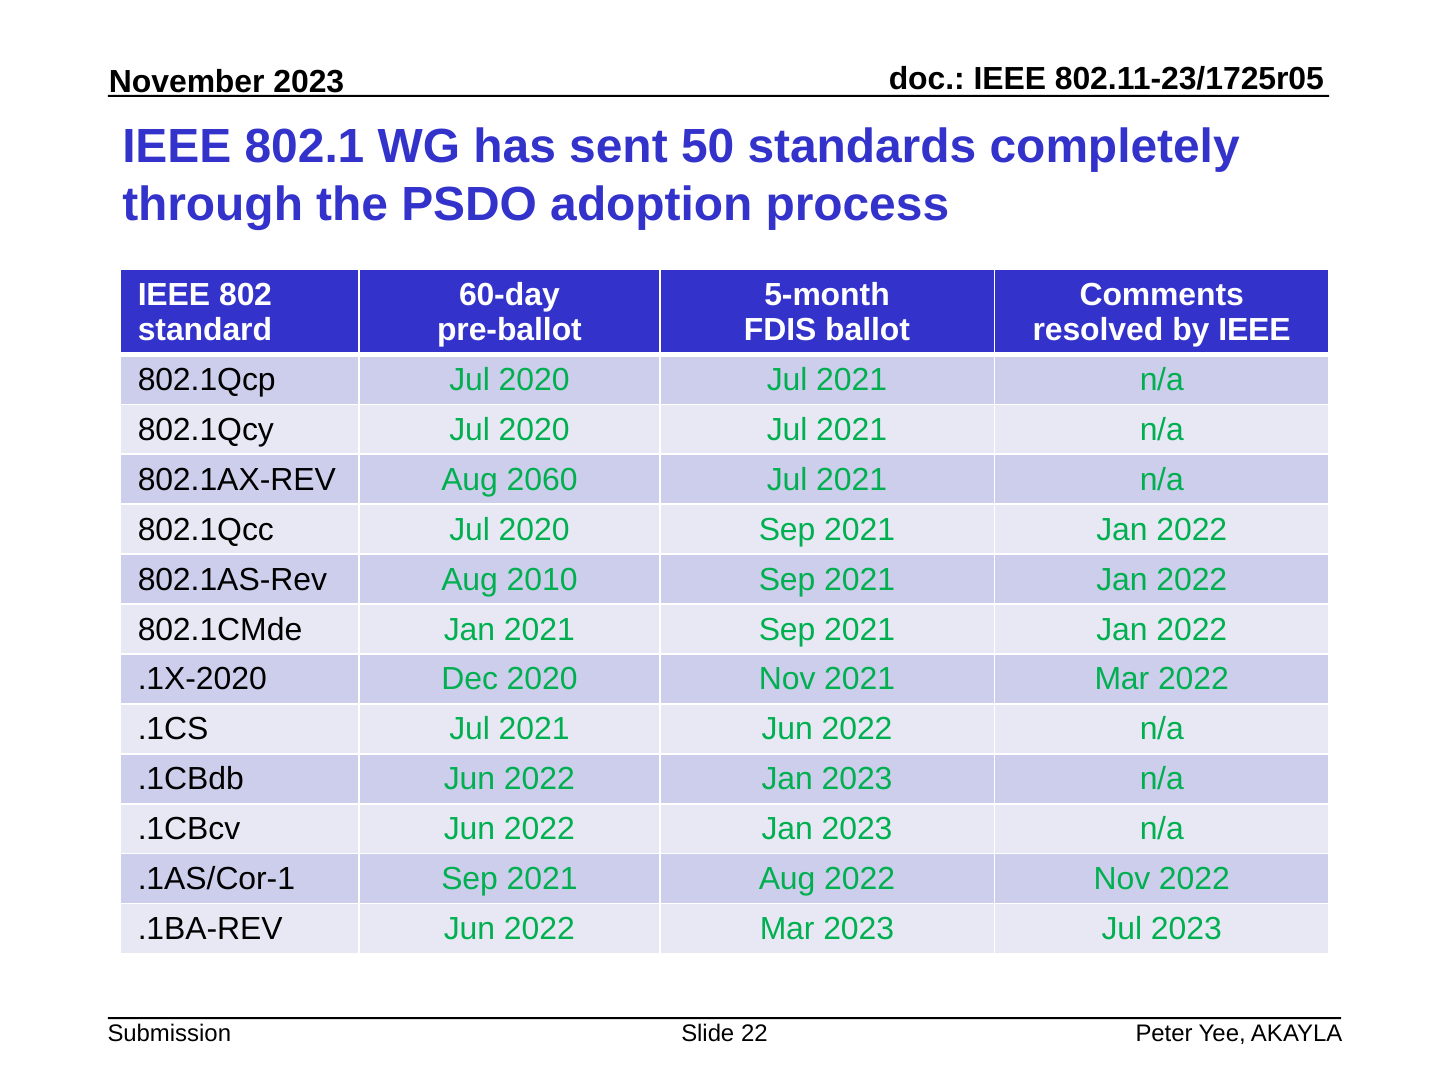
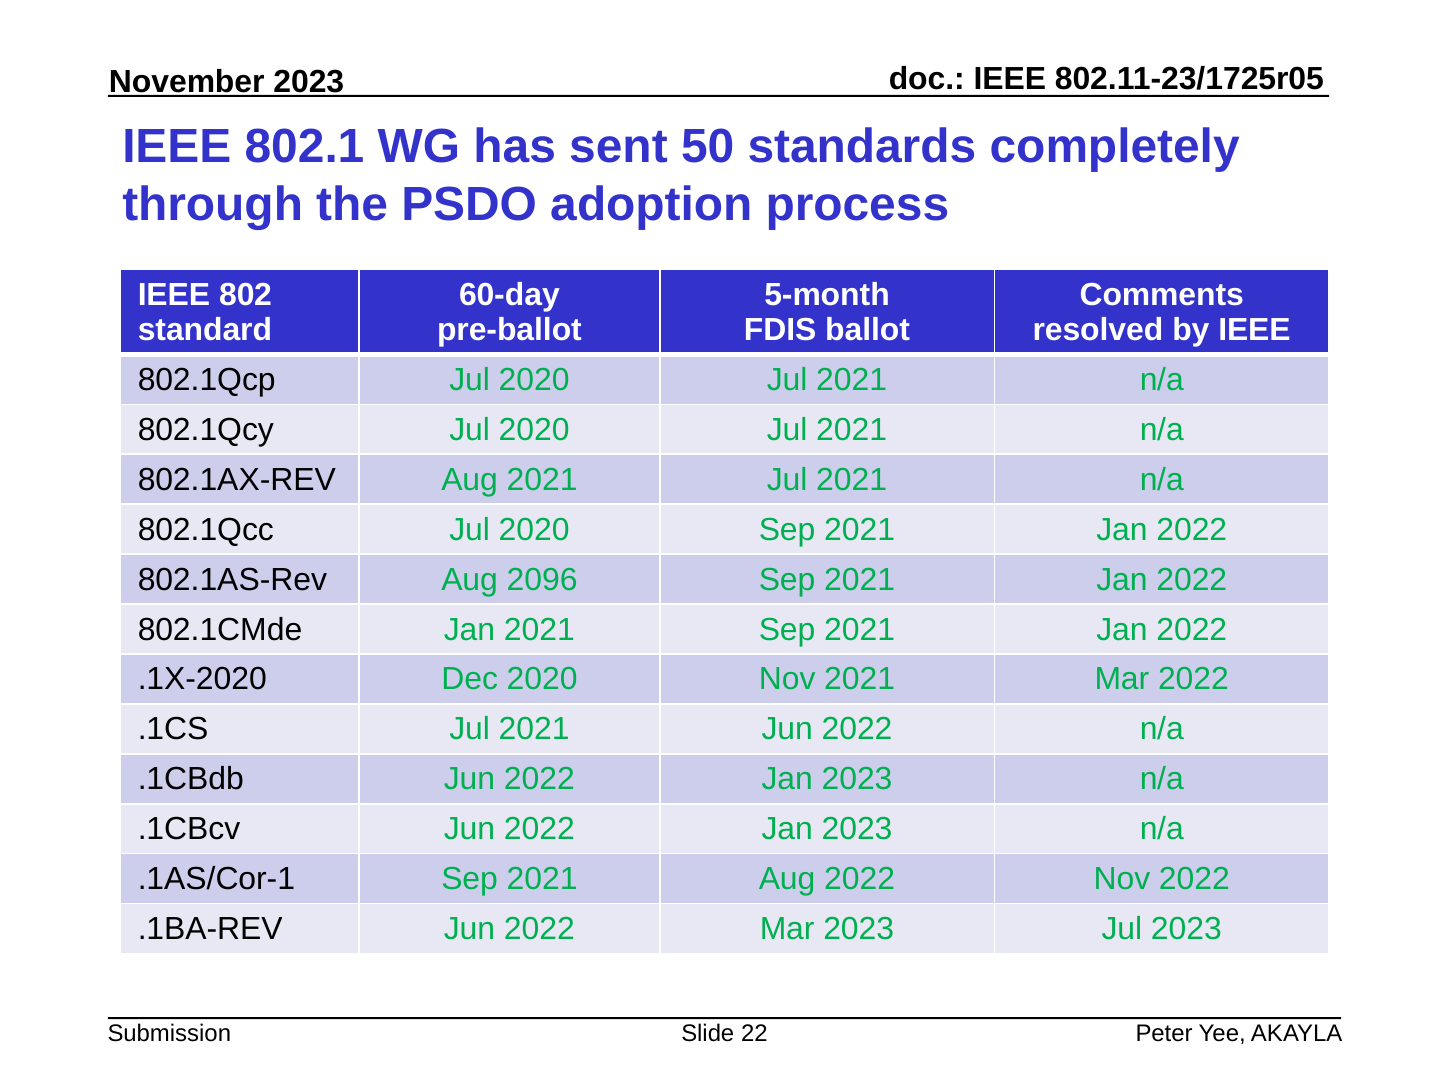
Aug 2060: 2060 -> 2021
2010: 2010 -> 2096
